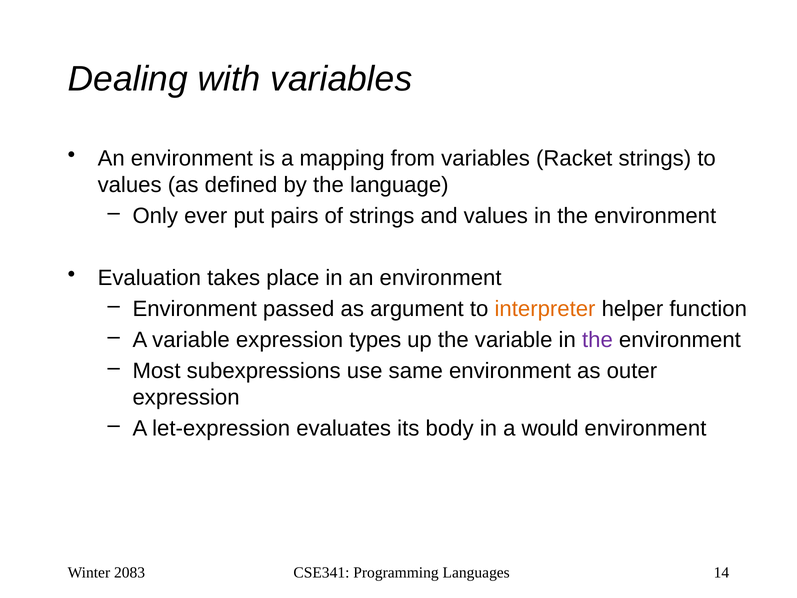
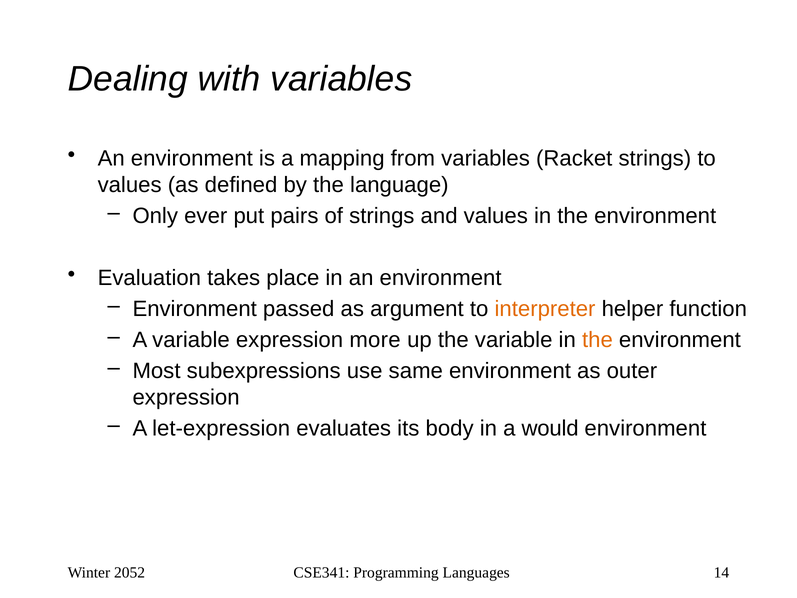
types: types -> more
the at (597, 340) colour: purple -> orange
2083: 2083 -> 2052
